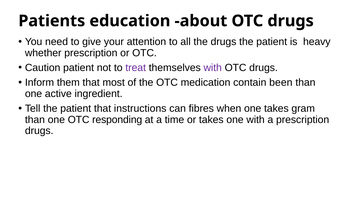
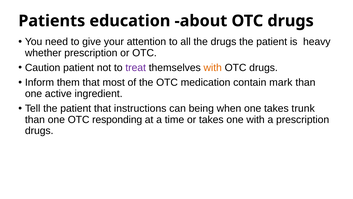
with at (213, 68) colour: purple -> orange
been: been -> mark
fibres: fibres -> being
gram: gram -> trunk
